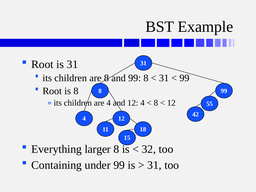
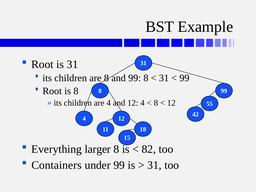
32: 32 -> 82
Containing: Containing -> Containers
